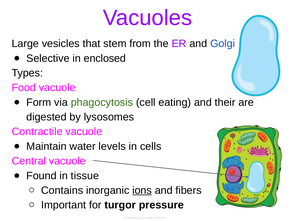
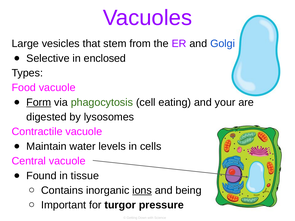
Form underline: none -> present
their: their -> your
fibers: fibers -> being
